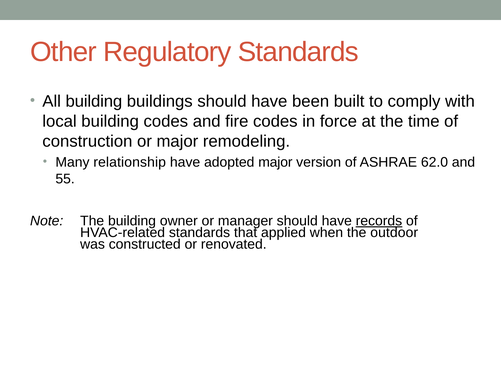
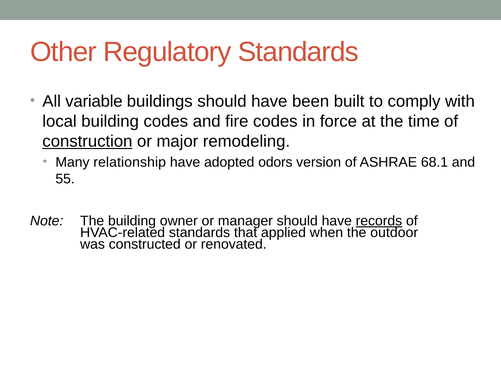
All building: building -> variable
construction underline: none -> present
adopted major: major -> odors
62.0: 62.0 -> 68.1
